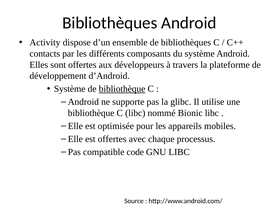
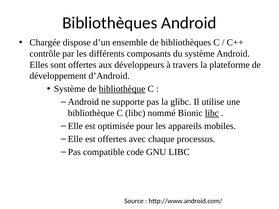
Activity: Activity -> Chargée
contacts: contacts -> contrôle
libc at (212, 113) underline: none -> present
